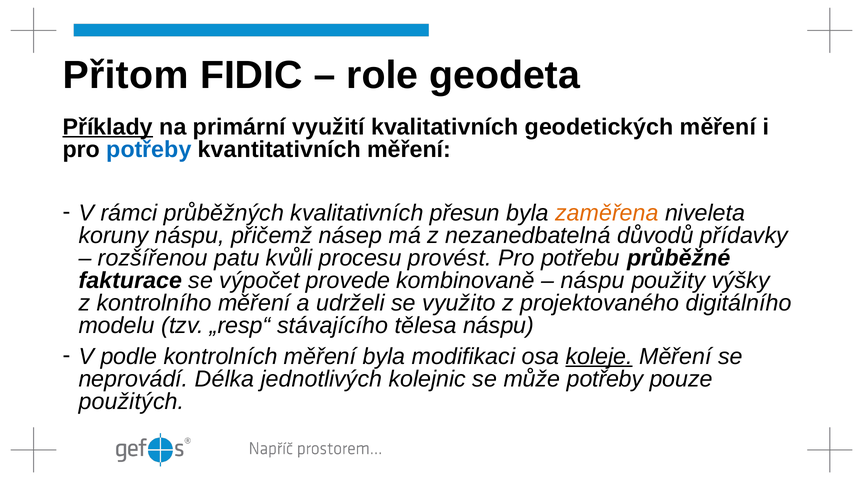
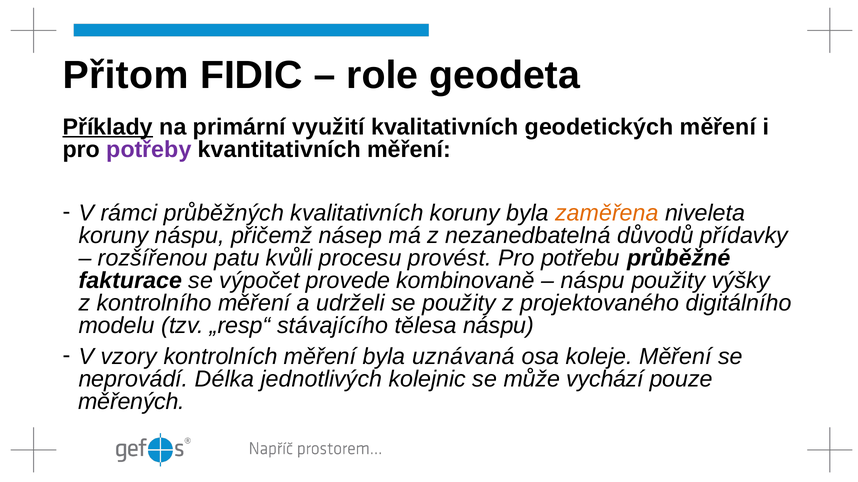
potřeby at (149, 150) colour: blue -> purple
kvalitativních přesun: přesun -> koruny
se využito: využito -> použity
podle: podle -> vzory
modifikaci: modifikaci -> uznávaná
koleje underline: present -> none
může potřeby: potřeby -> vychází
použitých: použitých -> měřených
